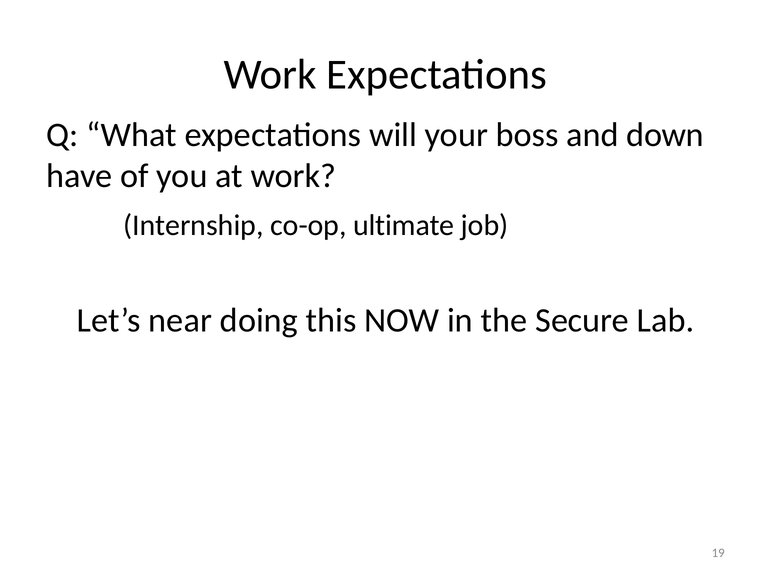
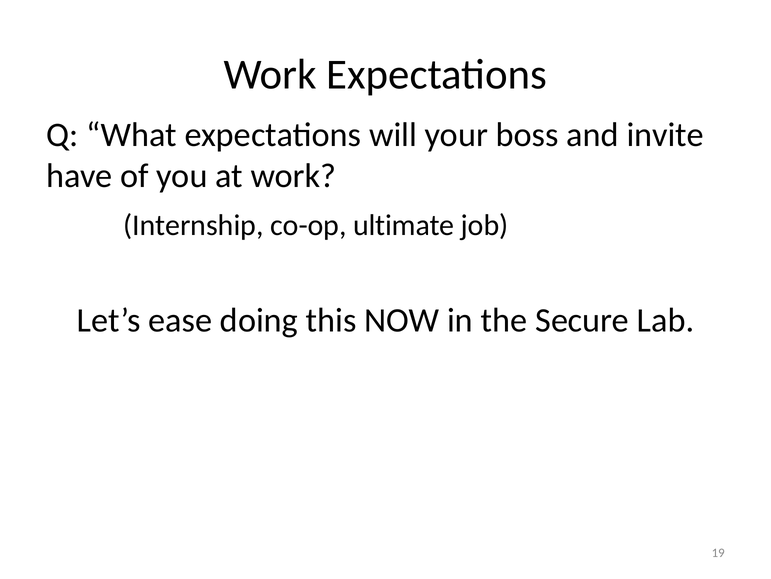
down: down -> invite
near: near -> ease
